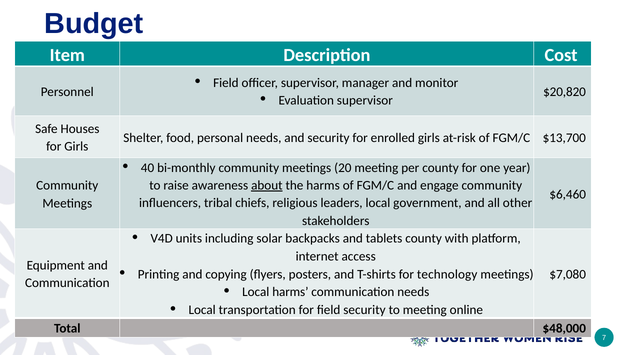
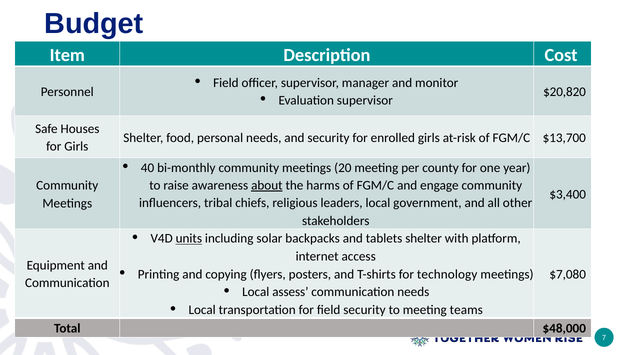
$6,460: $6,460 -> $3,400
units underline: none -> present
tablets county: county -> shelter
Local harms: harms -> assess
online: online -> teams
